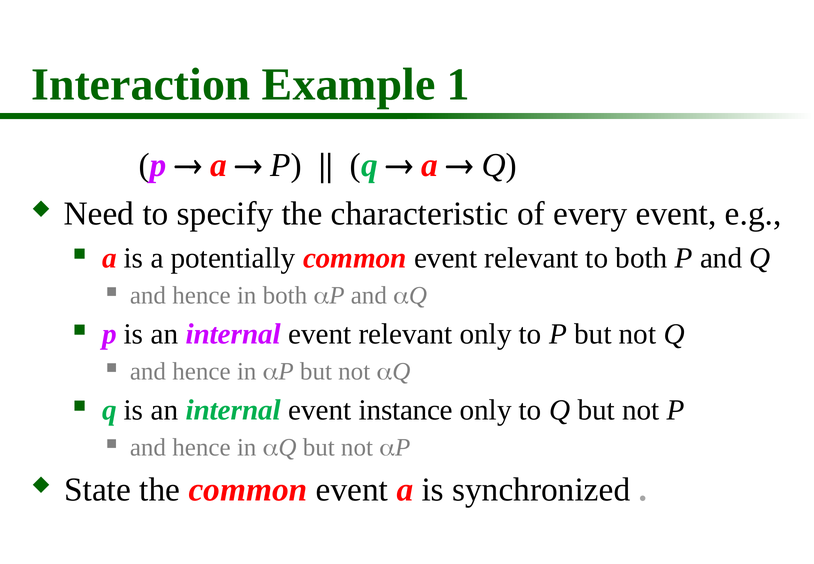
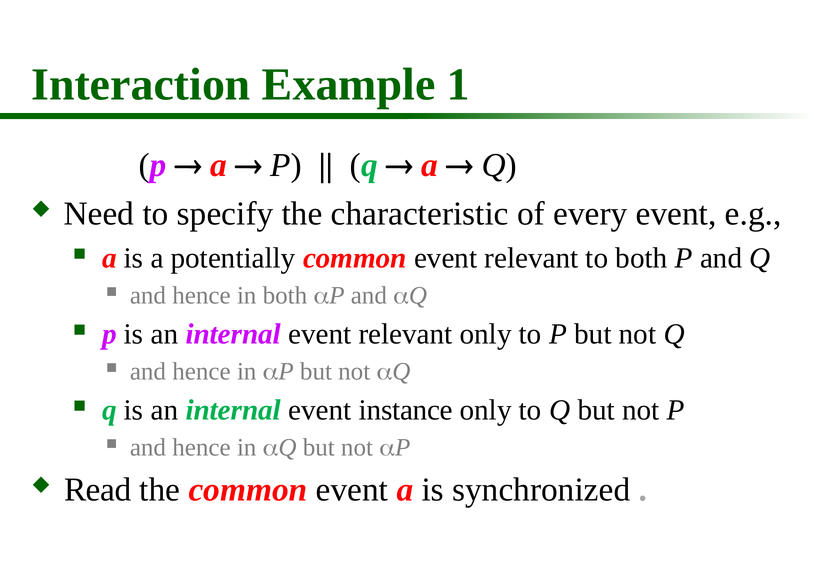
State: State -> Read
